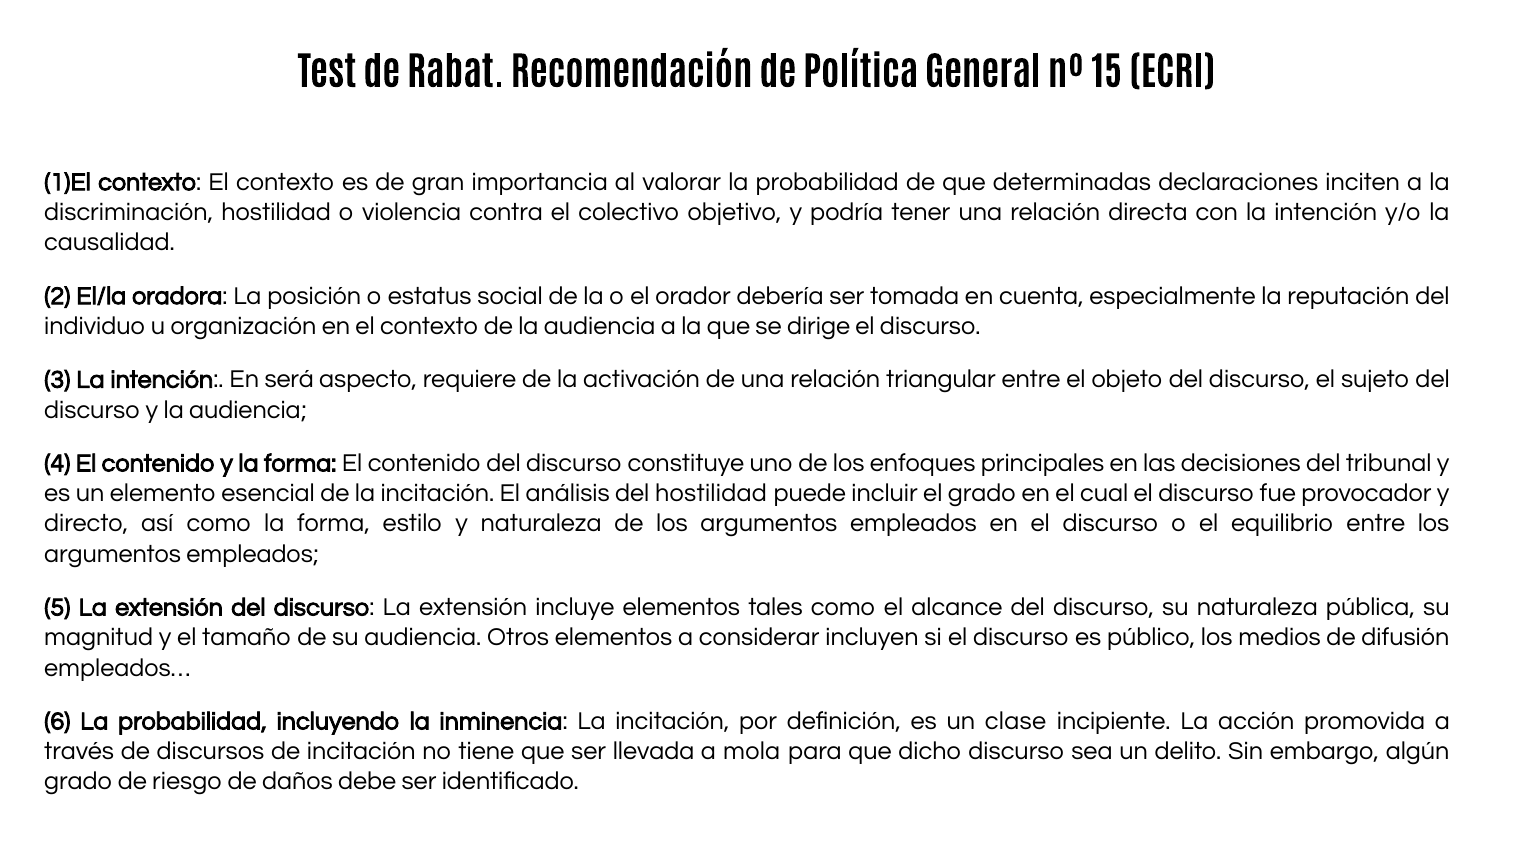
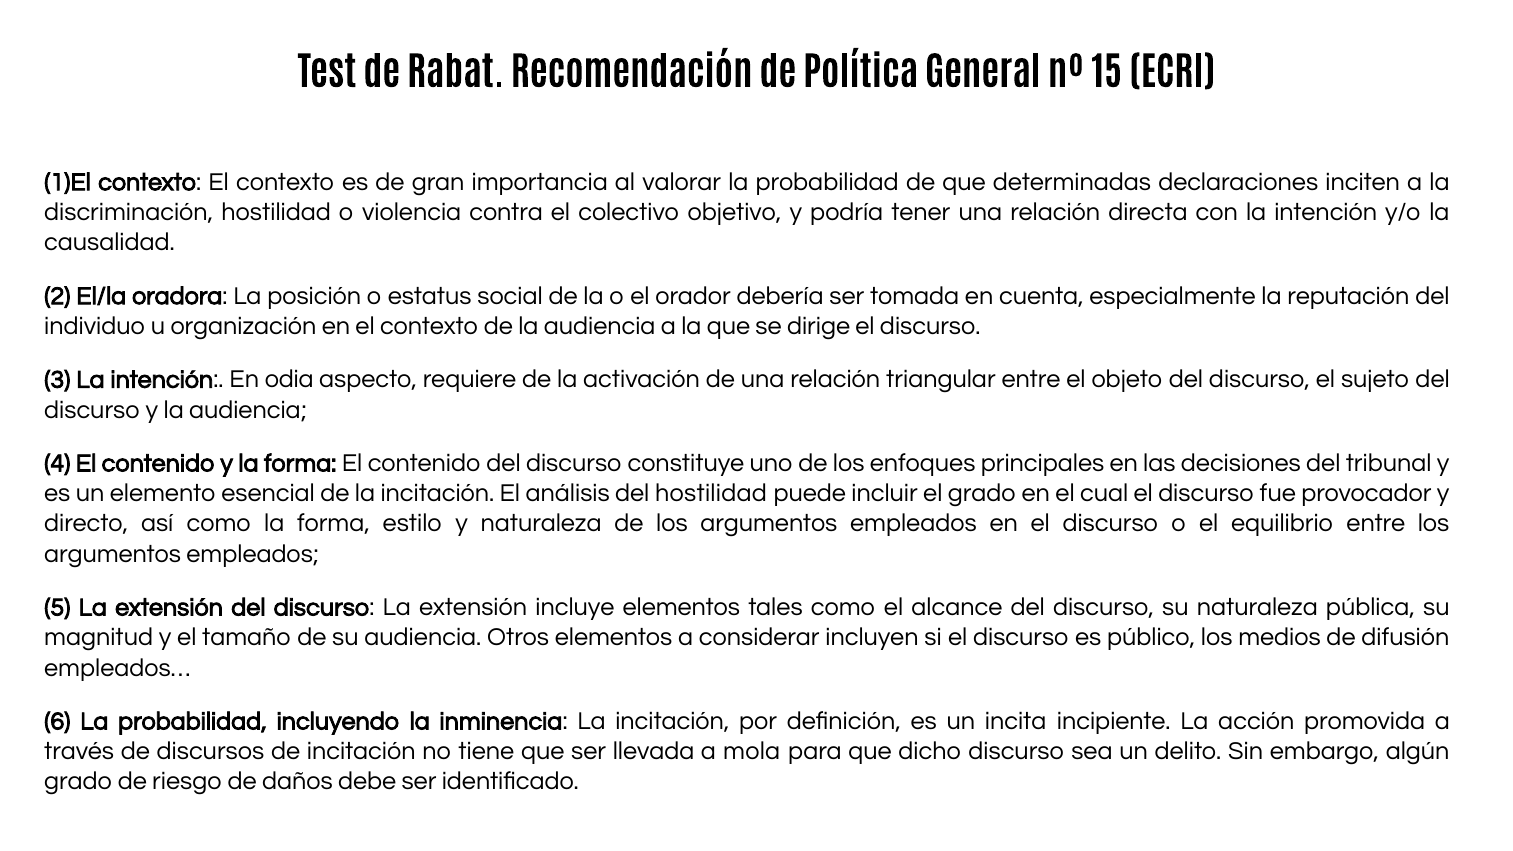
será: será -> odia
clase: clase -> incita
